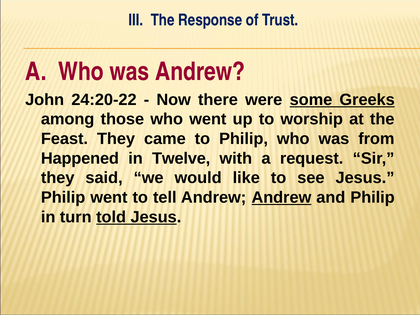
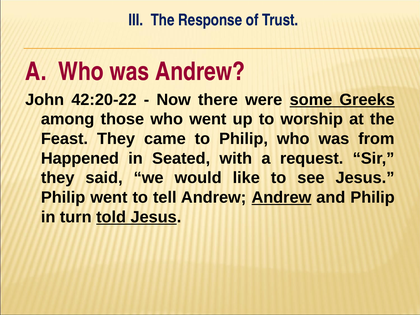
24:20-22: 24:20-22 -> 42:20-22
Twelve: Twelve -> Seated
